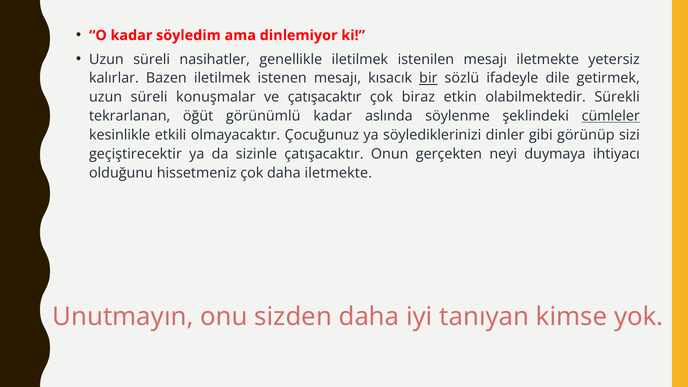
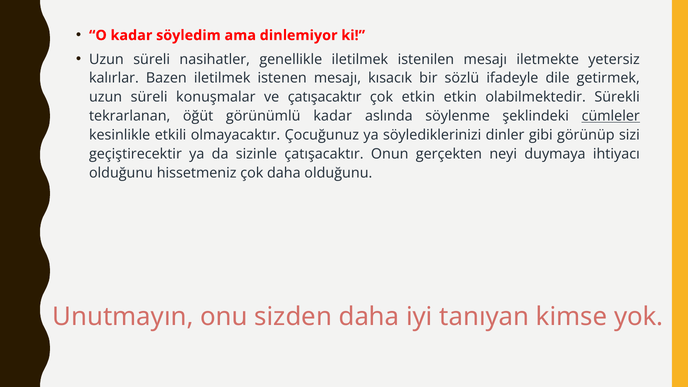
bir underline: present -> none
çok biraz: biraz -> etkin
daha iletmekte: iletmekte -> olduğunu
